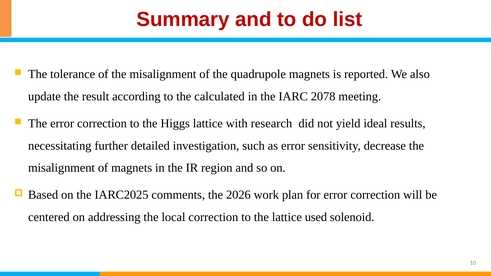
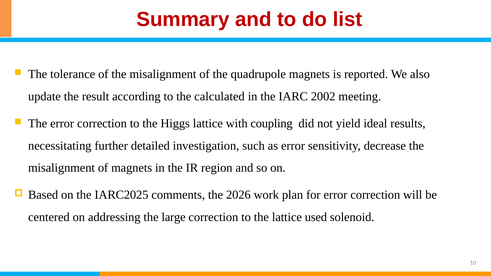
2078: 2078 -> 2002
research: research -> coupling
local: local -> large
